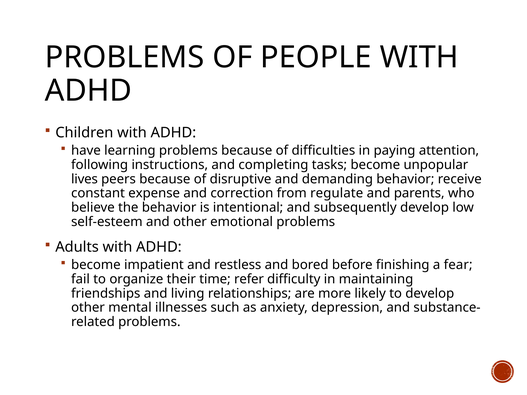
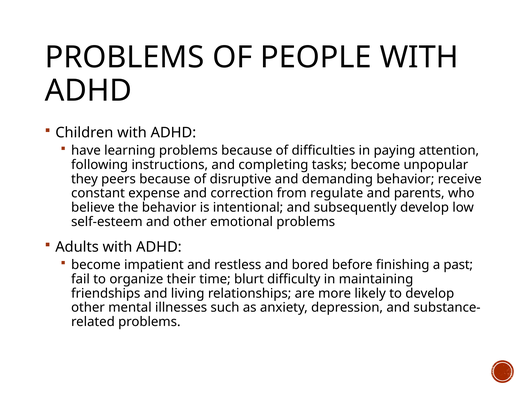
lives: lives -> they
fear: fear -> past
refer: refer -> blurt
